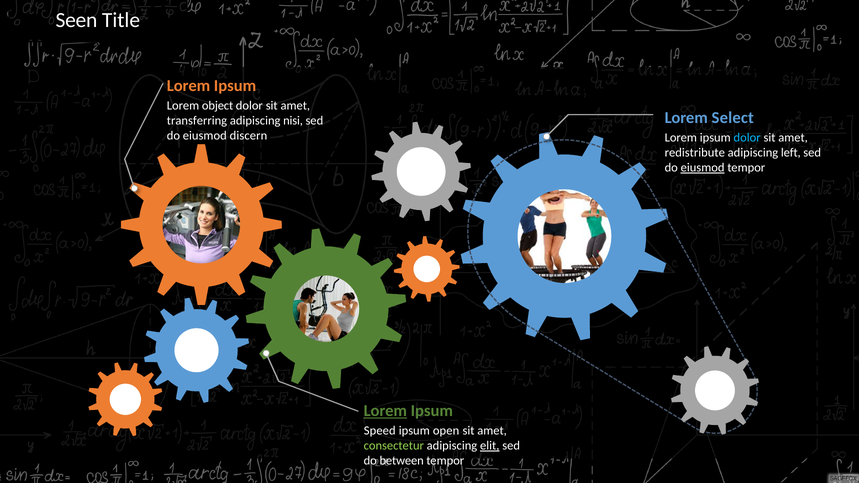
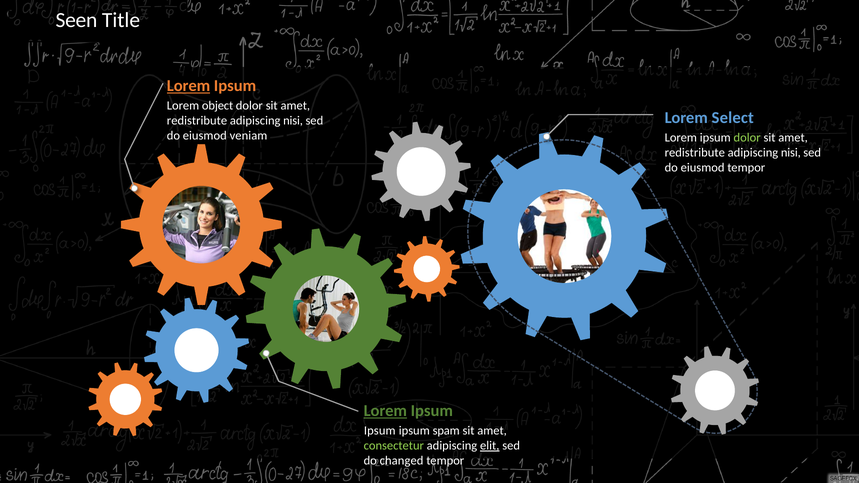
Lorem at (189, 86) underline: none -> present
transferring at (197, 121): transferring -> redistribute
discern: discern -> veniam
dolor at (747, 137) colour: light blue -> light green
left at (791, 153): left -> nisi
eiusmod at (703, 168) underline: present -> none
Speed at (380, 431): Speed -> Ipsum
open: open -> spam
between: between -> changed
